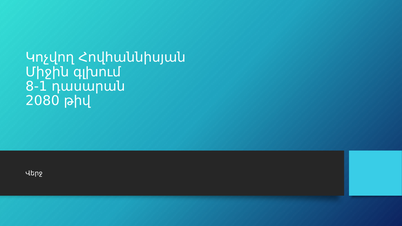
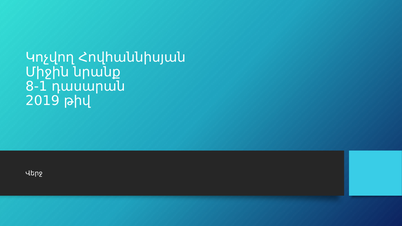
գլխում: գլխում -> նրանք
2080: 2080 -> 2019
